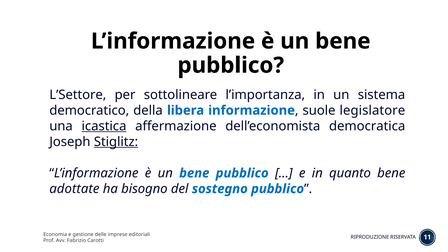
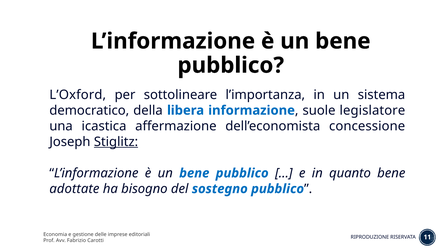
L’Settore: L’Settore -> L’Oxford
icastica underline: present -> none
democratica: democratica -> concessione
